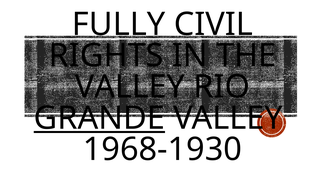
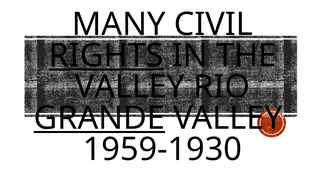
FULLY: FULLY -> MANY
RIGHTS underline: none -> present
1968-1930: 1968-1930 -> 1959-1930
